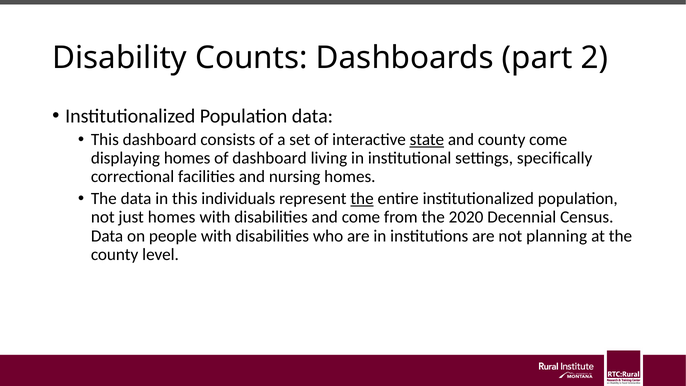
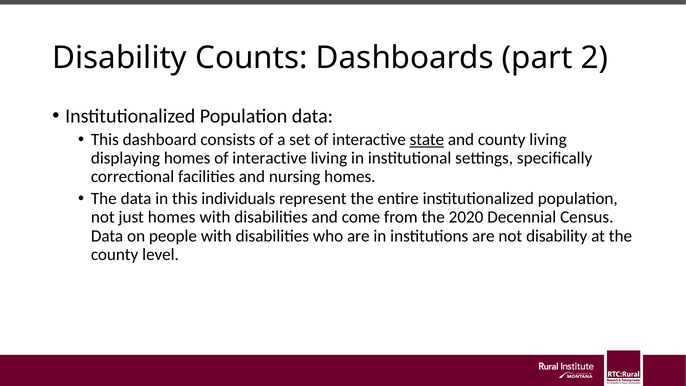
county come: come -> living
dashboard at (270, 158): dashboard -> interactive
the at (362, 199) underline: present -> none
not planning: planning -> disability
